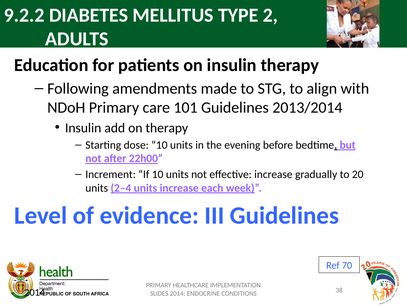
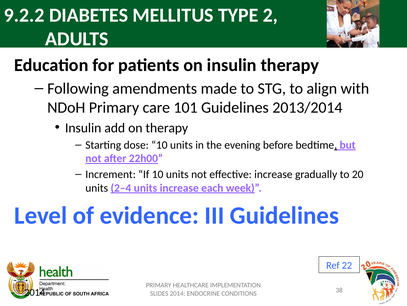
70: 70 -> 22
